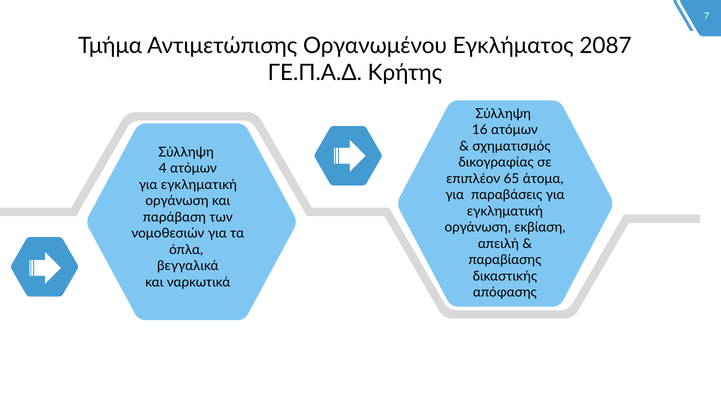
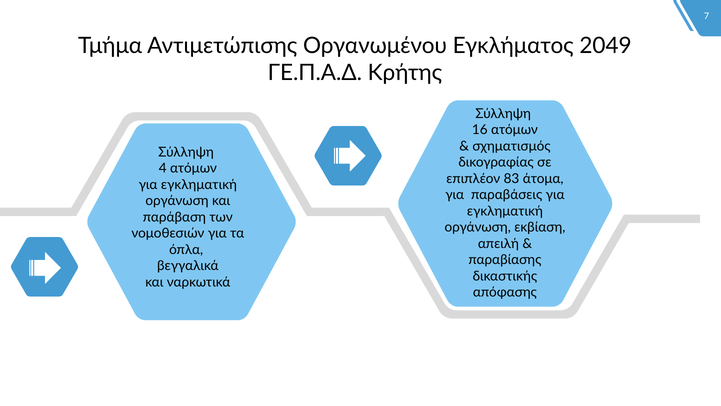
2087: 2087 -> 2049
65: 65 -> 83
